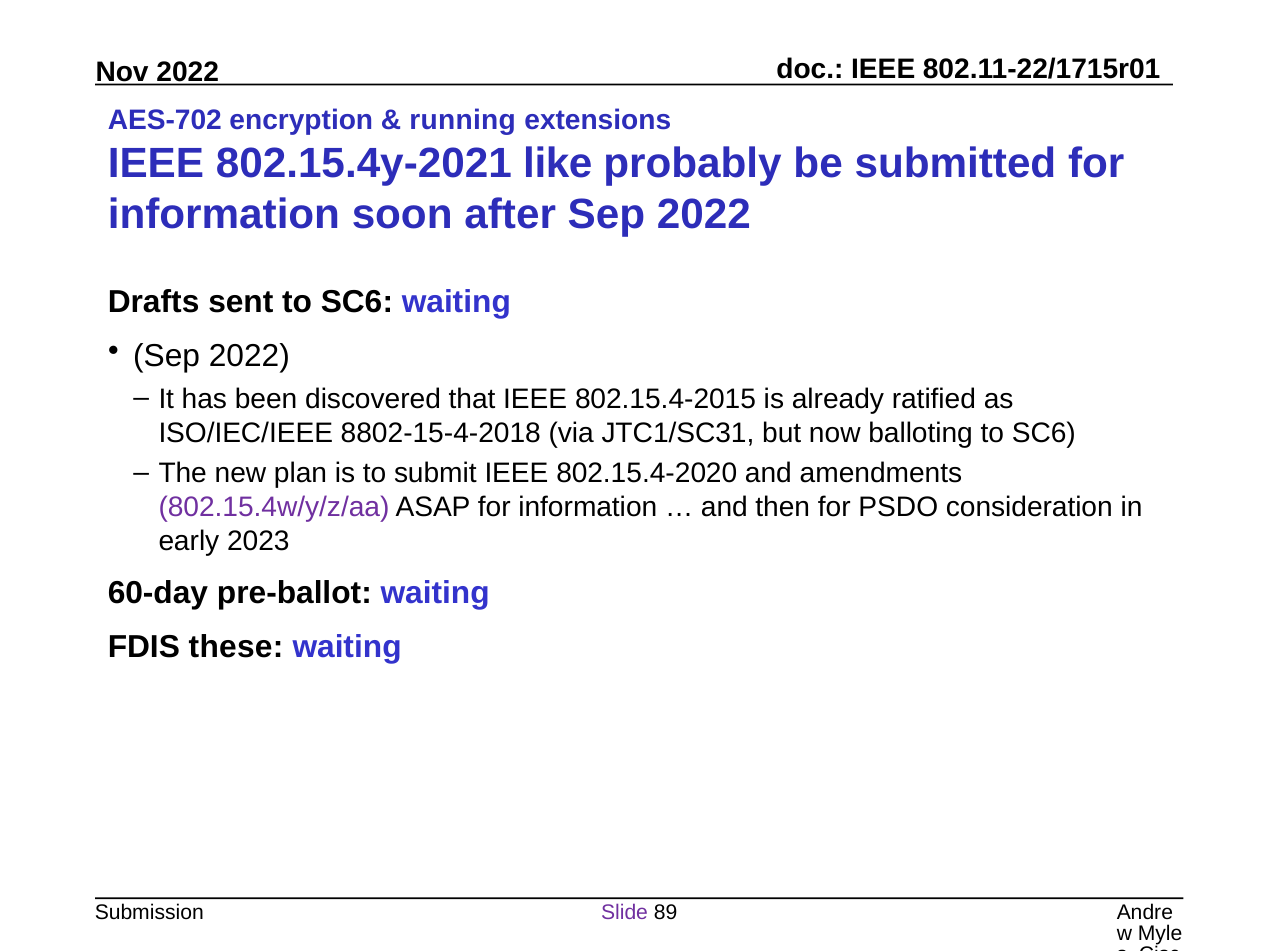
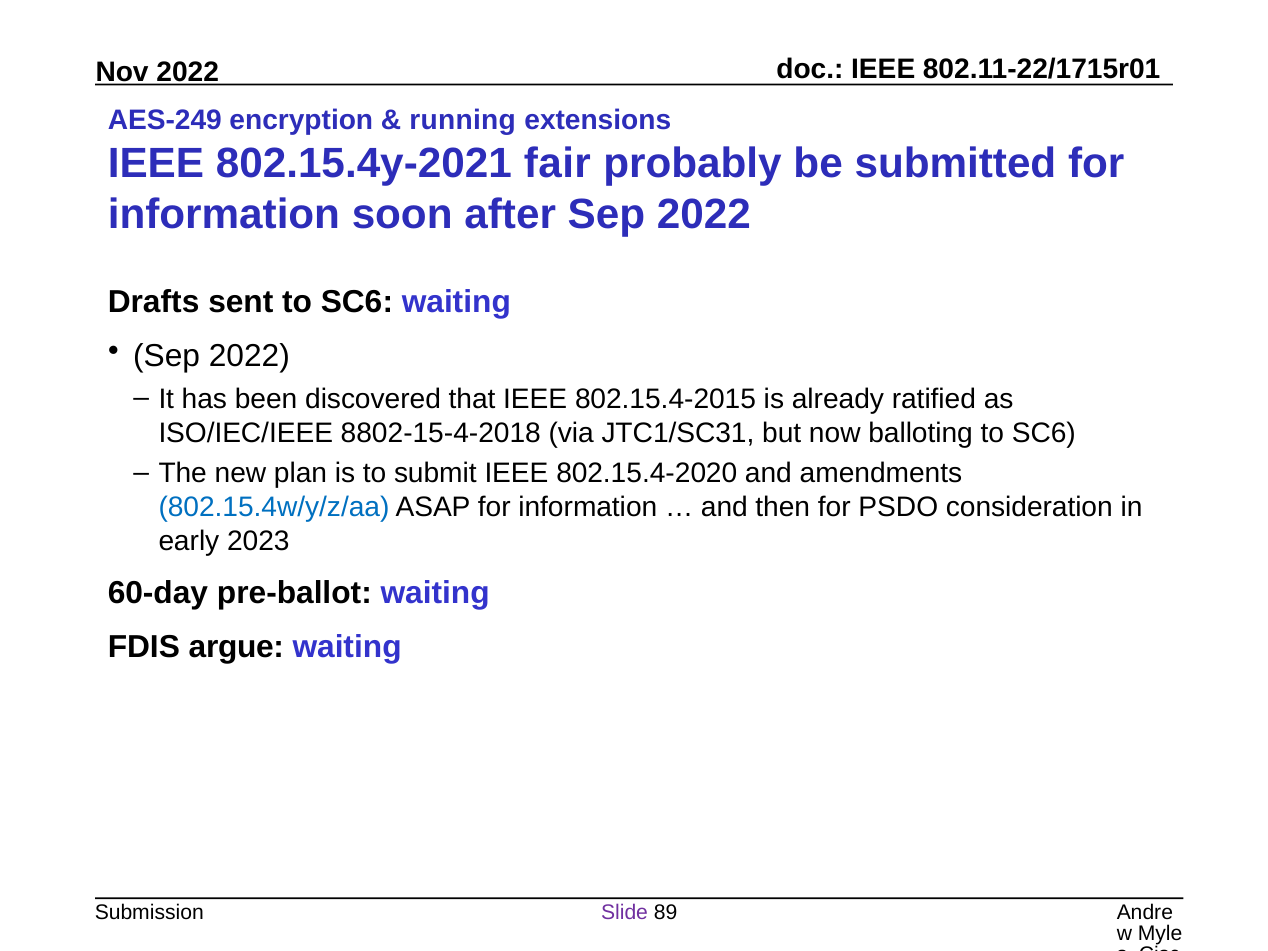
AES-702: AES-702 -> AES-249
like: like -> fair
802.15.4w/y/z/aa colour: purple -> blue
these: these -> argue
